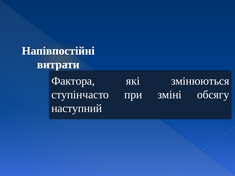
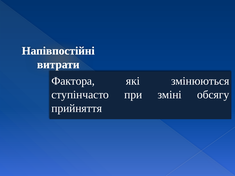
наступний: наступний -> прийняття
